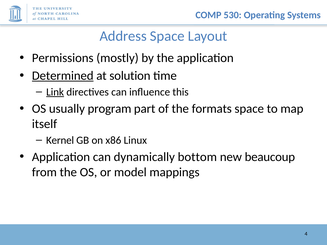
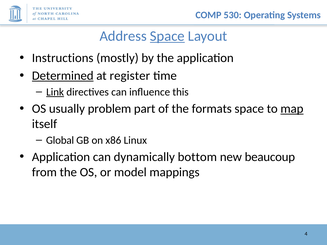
Space at (167, 36) underline: none -> present
Permissions: Permissions -> Instructions
solution: solution -> register
program: program -> problem
map underline: none -> present
Kernel: Kernel -> Global
